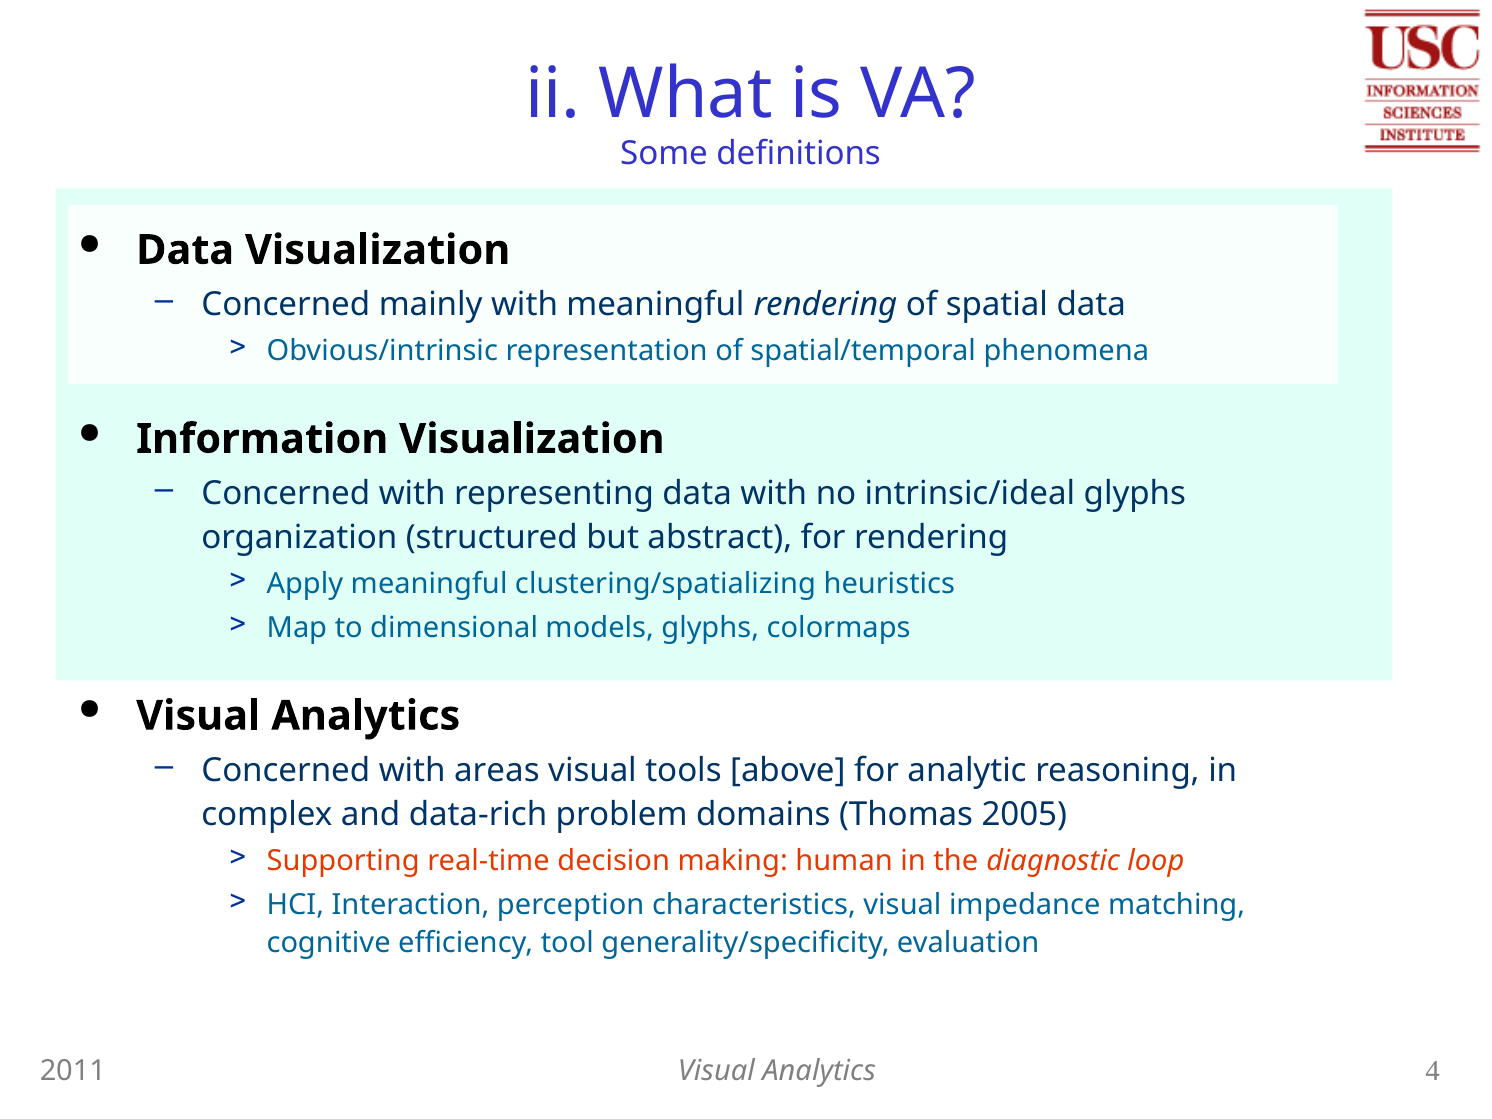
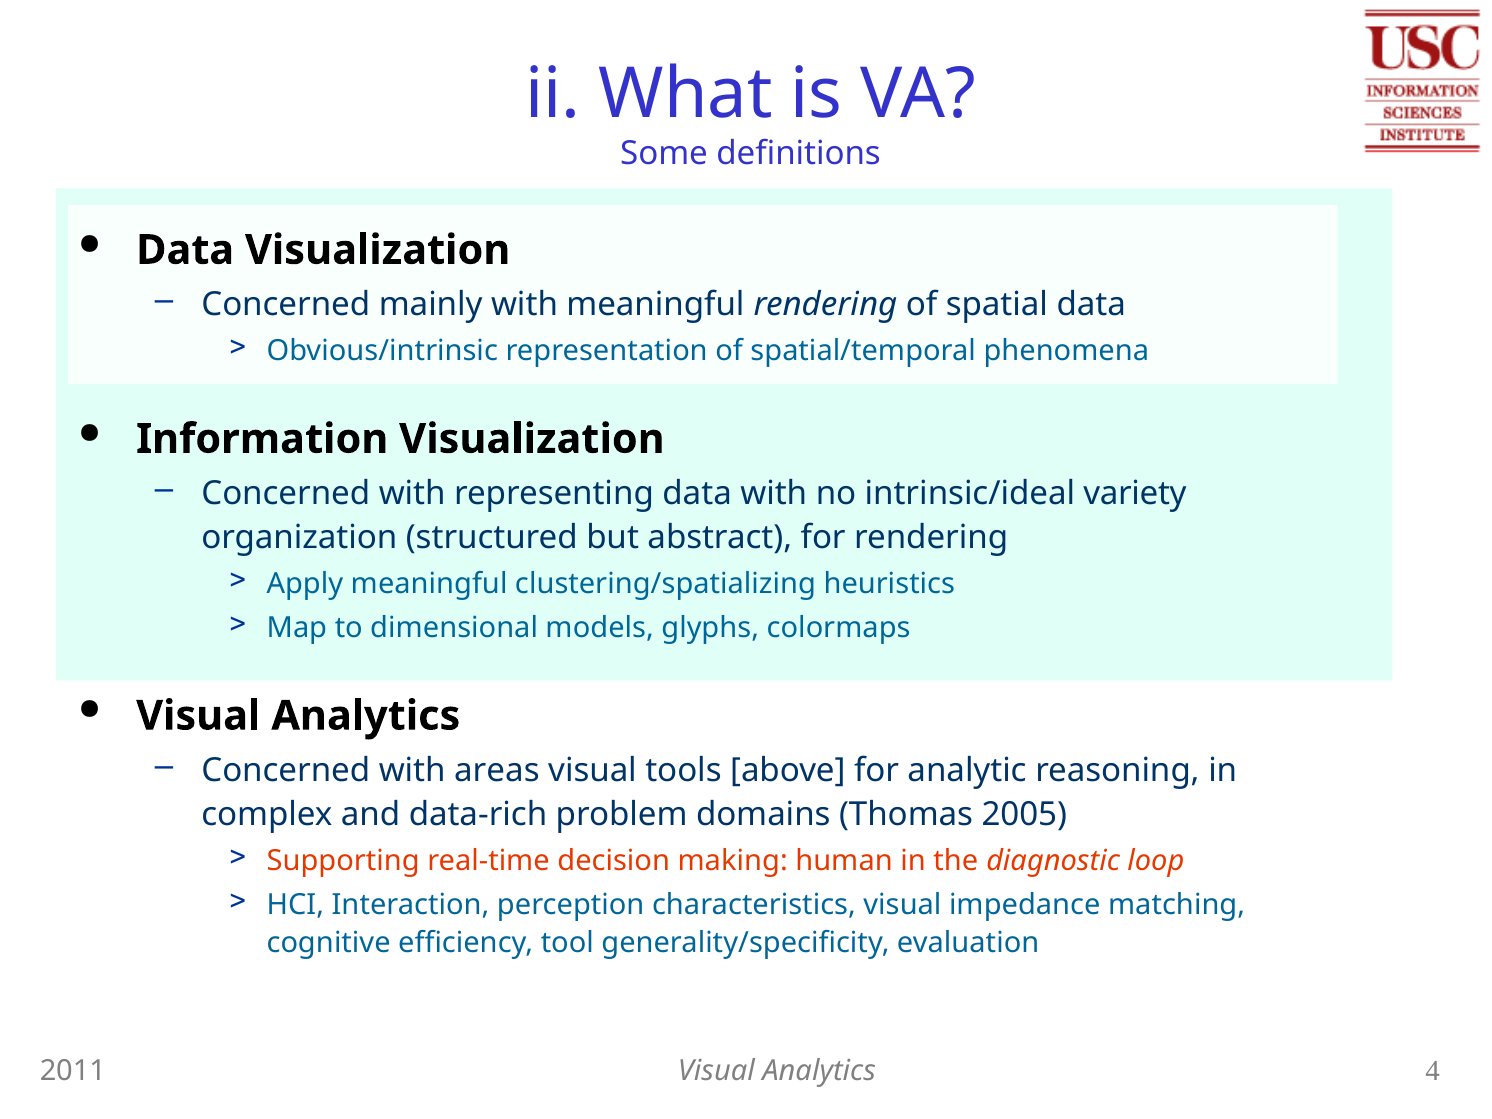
intrinsic/ideal glyphs: glyphs -> variety
